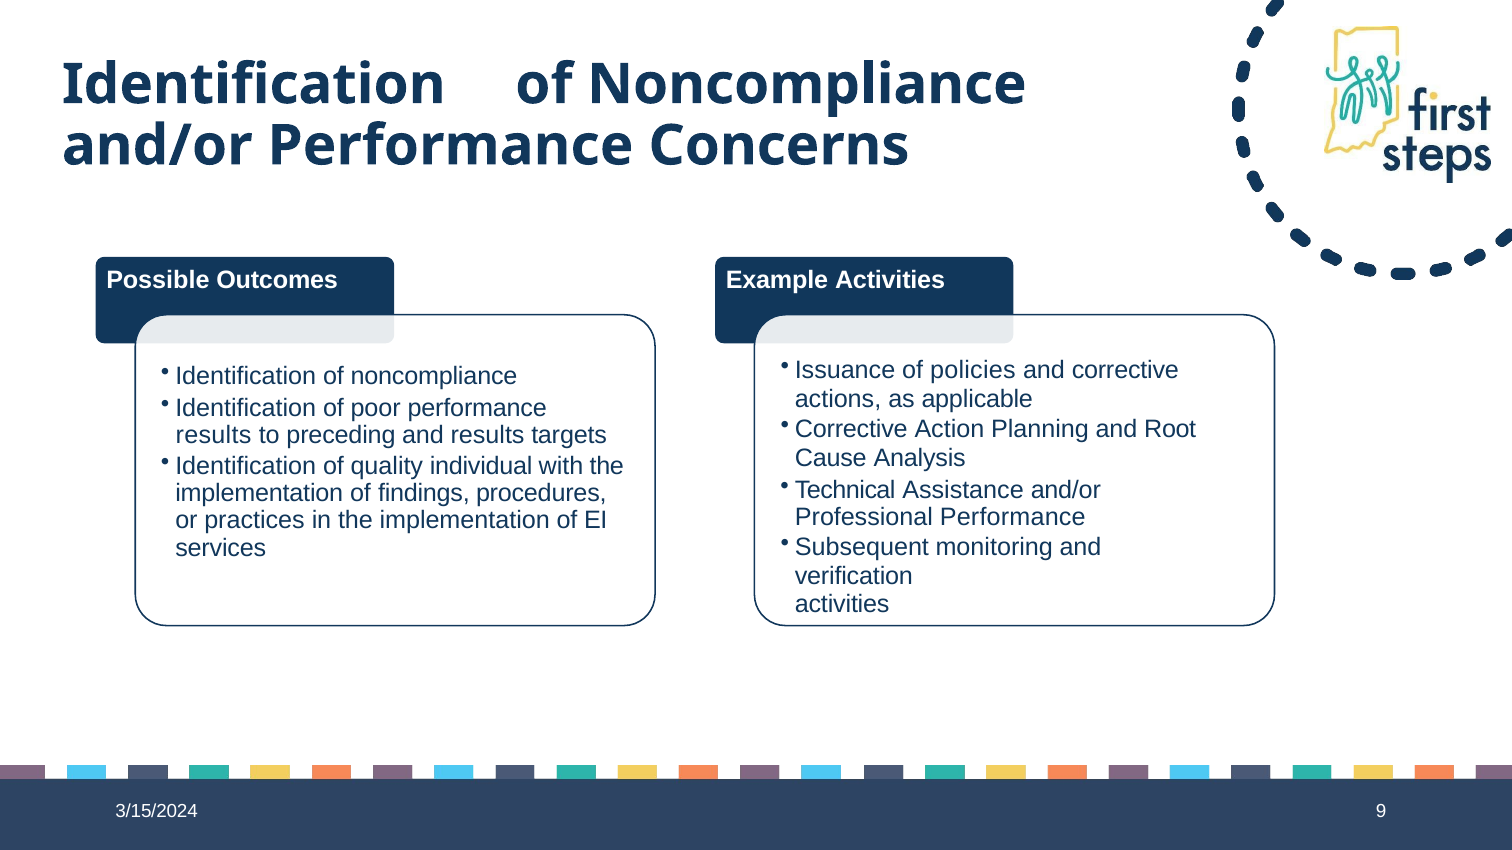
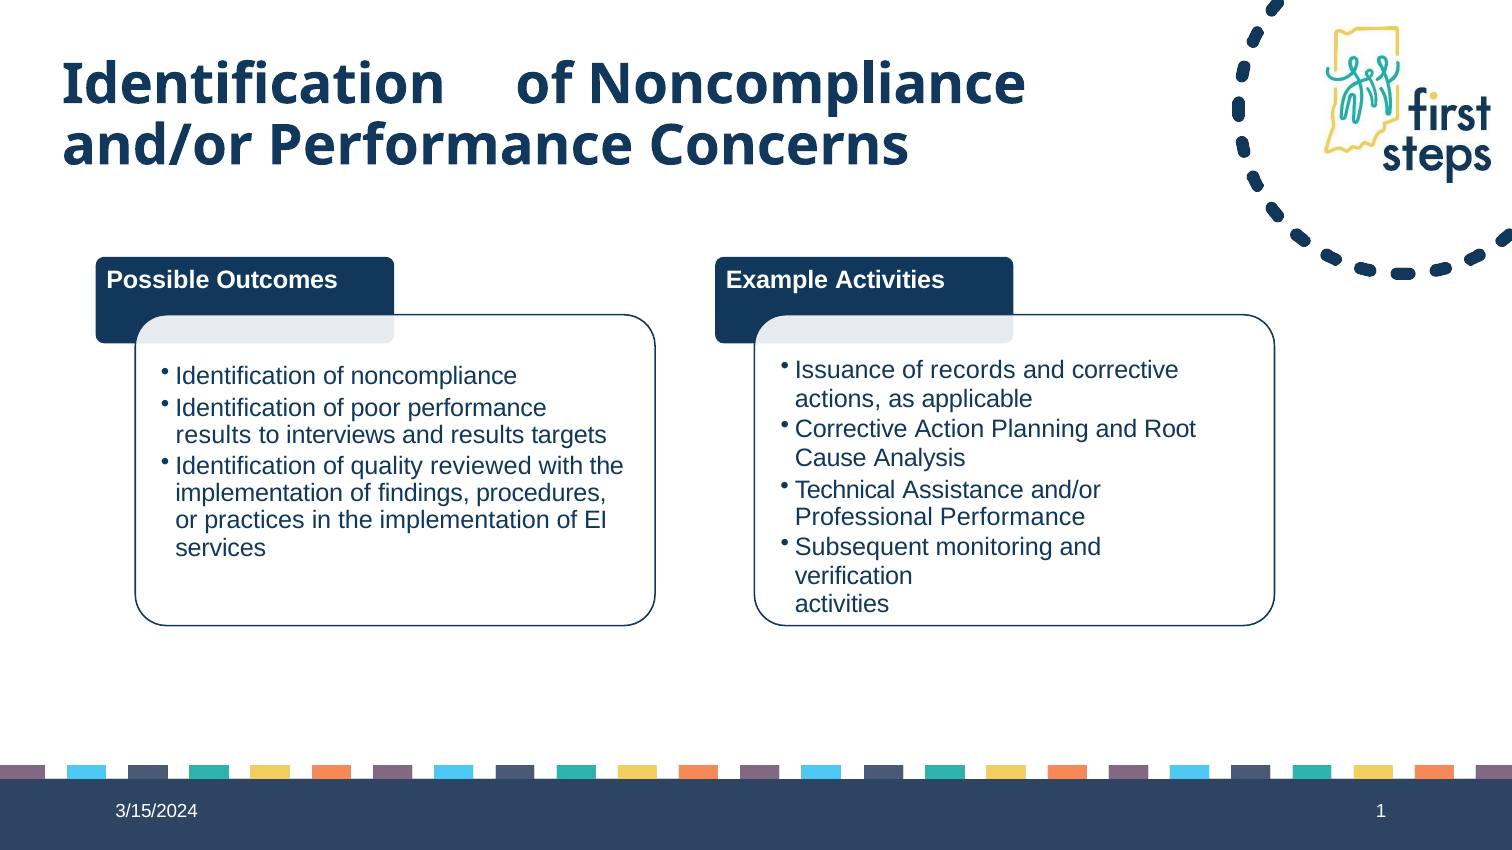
policies: policies -> records
preceding: preceding -> interviews
individual: individual -> reviewed
9: 9 -> 1
